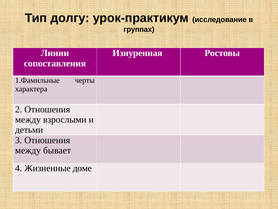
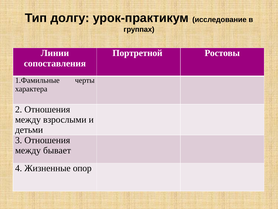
Изнуренная: Изнуренная -> Портретной
доме: доме -> опор
